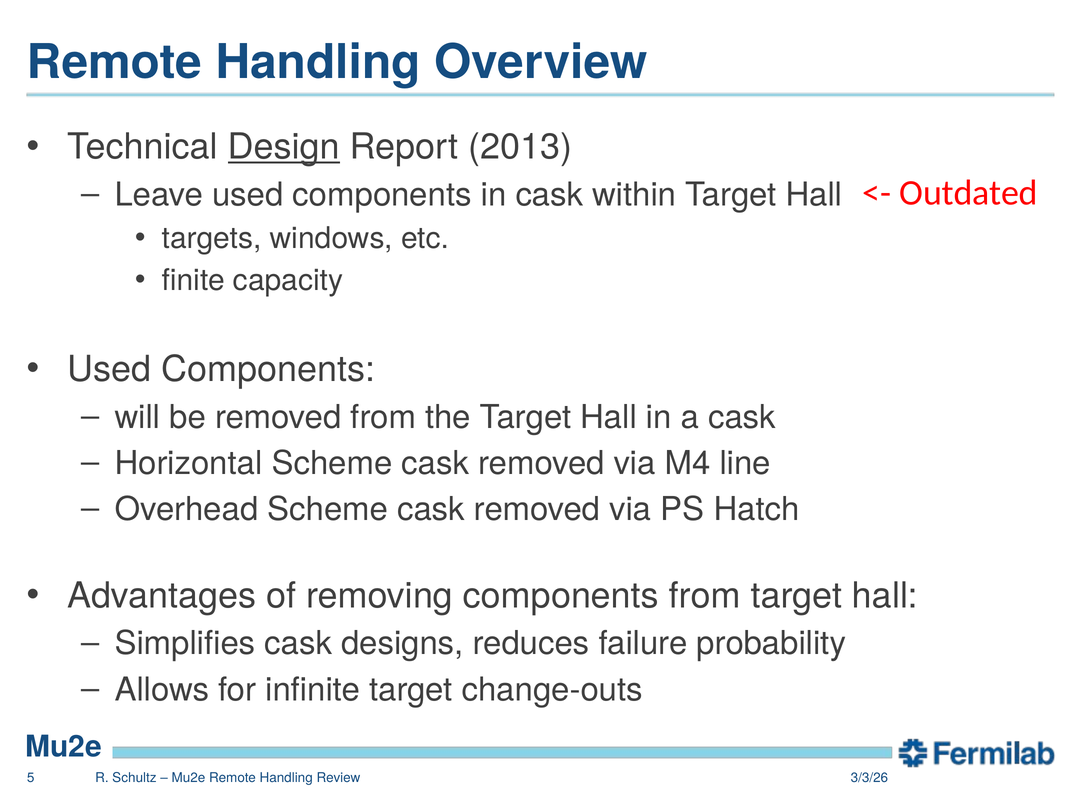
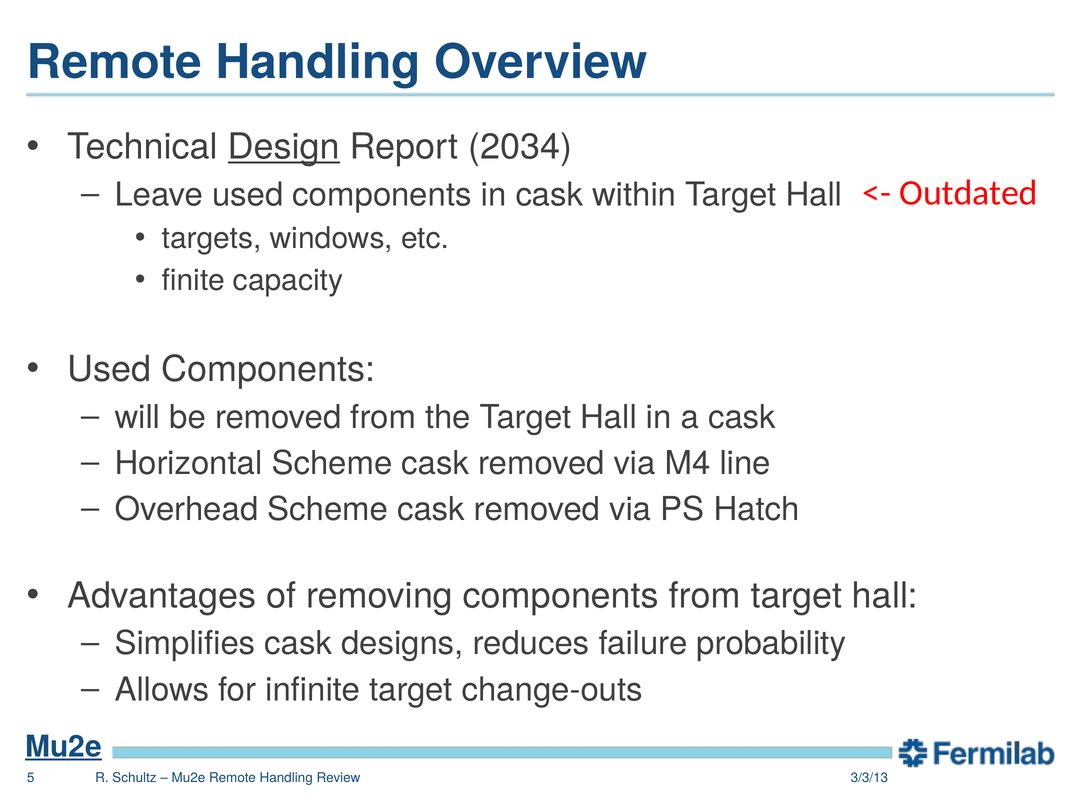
2013: 2013 -> 2034
Mu2e at (63, 747) underline: none -> present
3/3/26: 3/3/26 -> 3/3/13
